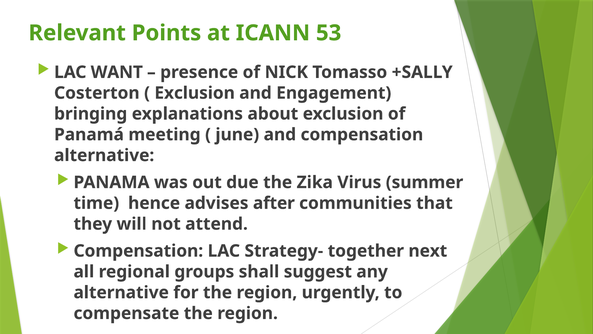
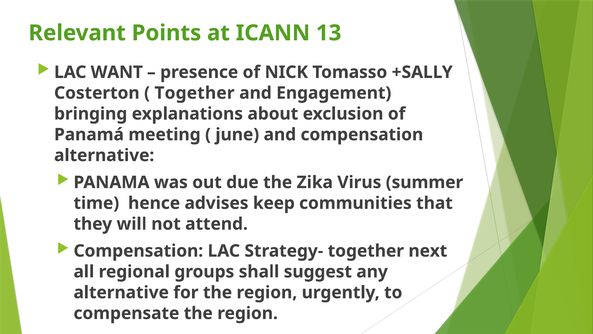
53: 53 -> 13
Exclusion at (195, 93): Exclusion -> Together
after: after -> keep
